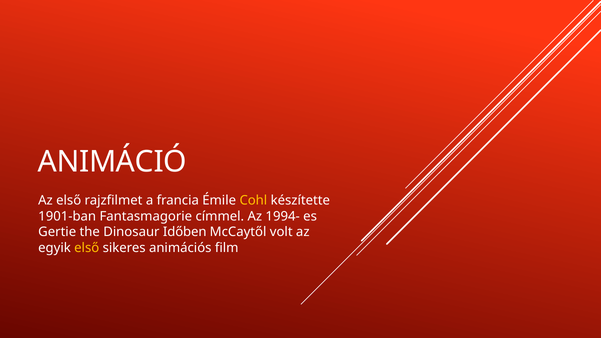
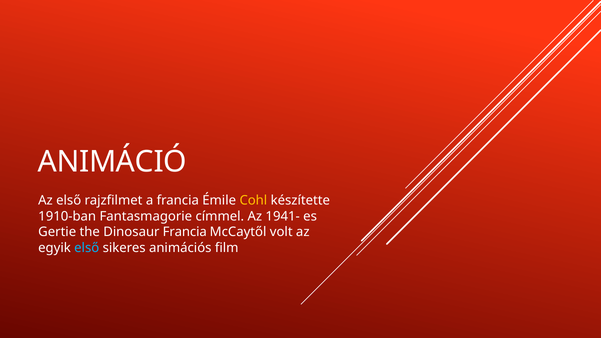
1901-ban: 1901-ban -> 1910-ban
1994-: 1994- -> 1941-
Dinosaur Időben: Időben -> Francia
első at (87, 248) colour: yellow -> light blue
